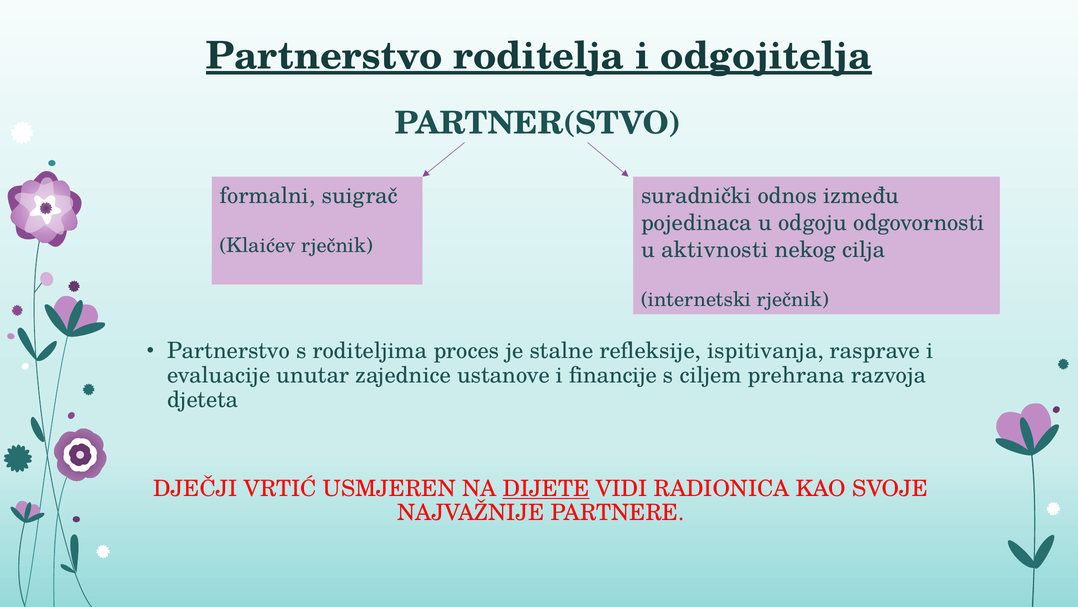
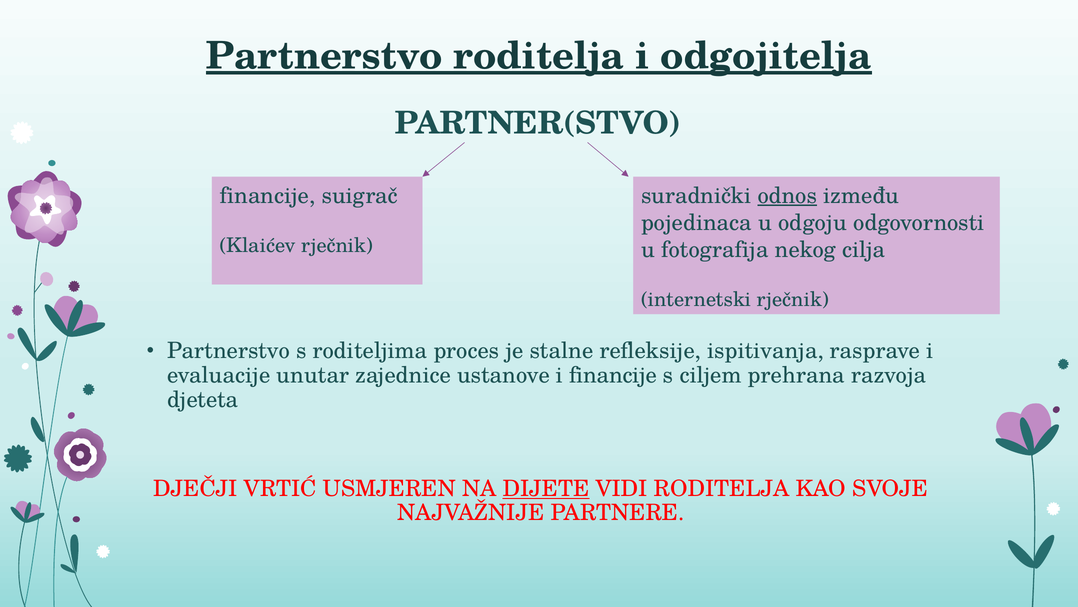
formalni at (268, 196): formalni -> financije
odnos underline: none -> present
aktivnosti: aktivnosti -> fotografija
VIDI RADIONICA: RADIONICA -> RODITELJA
